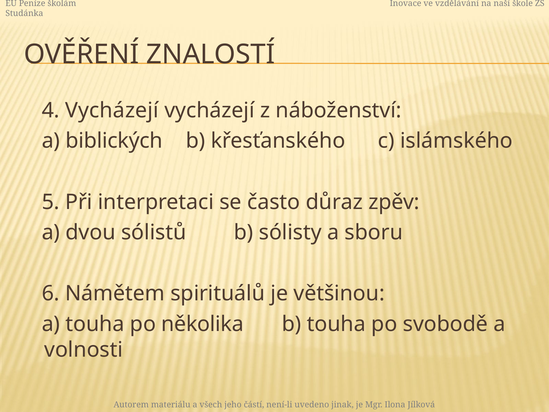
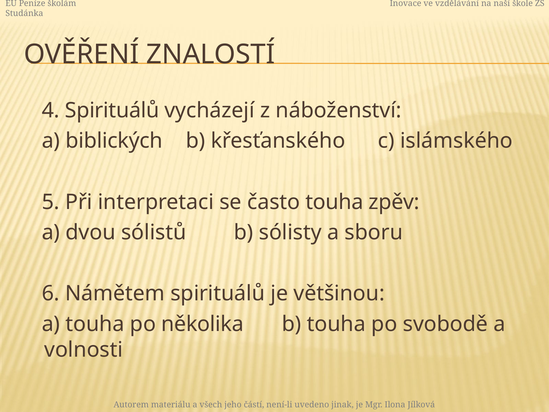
4 Vycházejí: Vycházejí -> Spirituálů
často důraz: důraz -> touha
